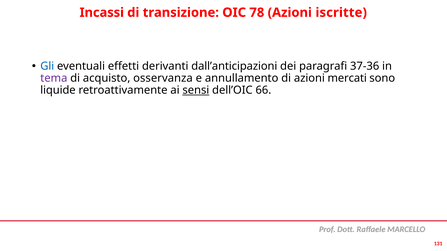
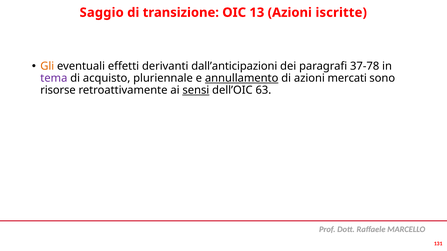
Incassi: Incassi -> Saggio
78: 78 -> 13
Gli colour: blue -> orange
37-36: 37-36 -> 37-78
osservanza: osservanza -> pluriennale
annullamento underline: none -> present
liquide: liquide -> risorse
66: 66 -> 63
